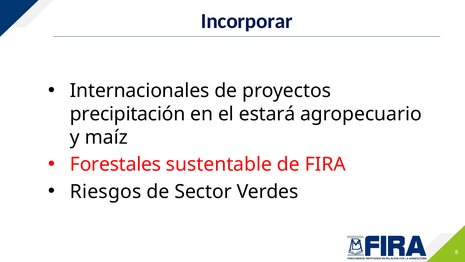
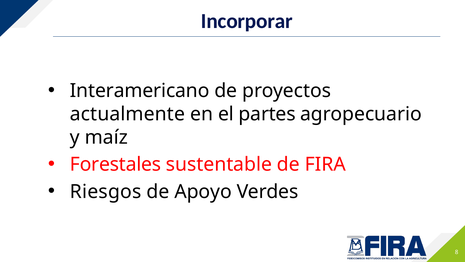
Internacionales: Internacionales -> Interamericano
precipitación: precipitación -> actualmente
estará: estará -> partes
Sector: Sector -> Apoyo
